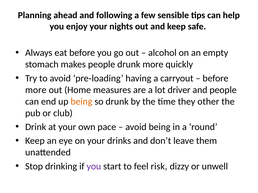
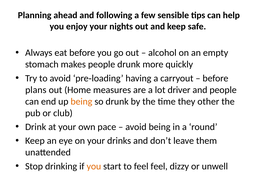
more at (36, 90): more -> plans
you at (94, 167) colour: purple -> orange
feel risk: risk -> feel
